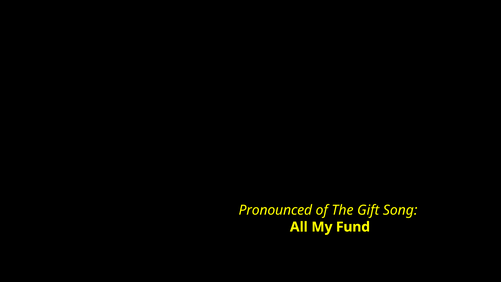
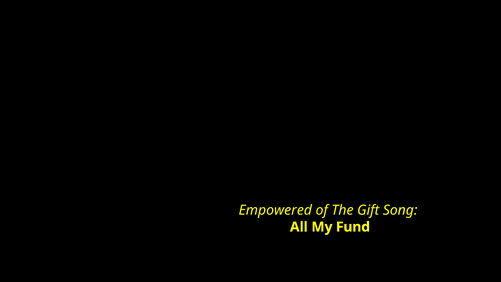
Pronounced: Pronounced -> Empowered
